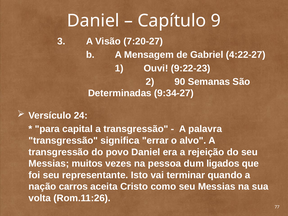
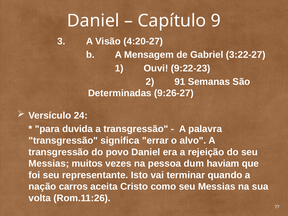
7:20-27: 7:20-27 -> 4:20-27
4:22-27: 4:22-27 -> 3:22-27
90: 90 -> 91
9:34-27: 9:34-27 -> 9:26-27
capital: capital -> duvida
ligados: ligados -> haviam
